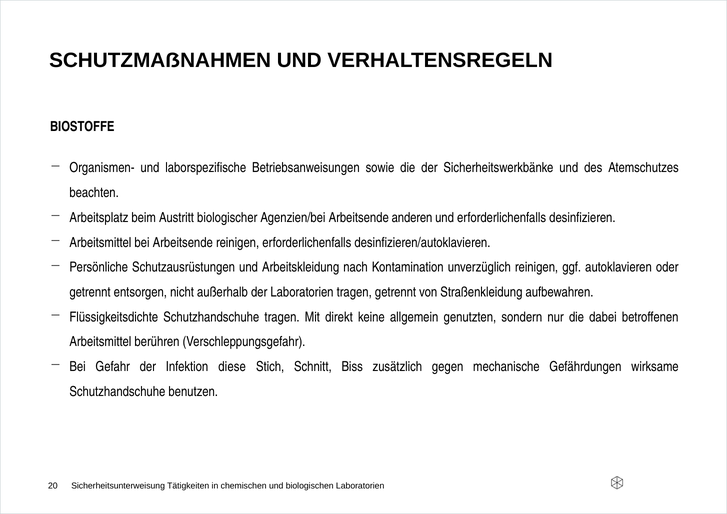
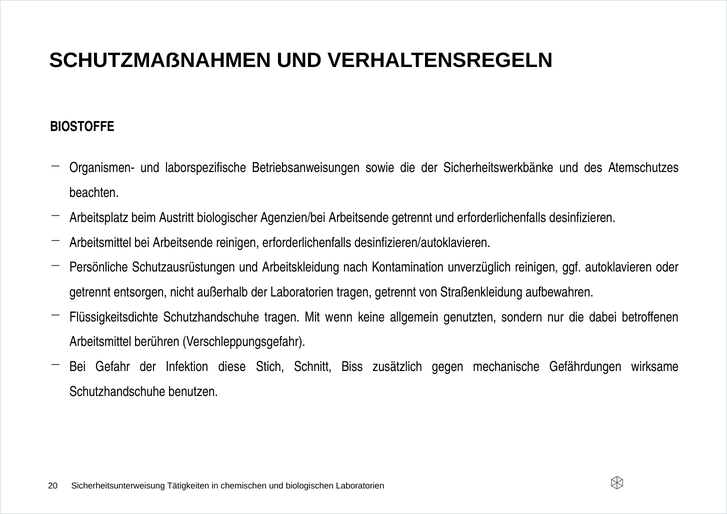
Arbeitsende anderen: anderen -> getrennt
direkt: direkt -> wenn
